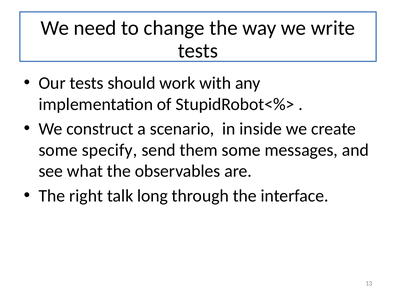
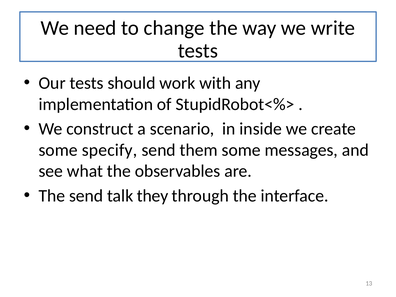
The right: right -> send
long: long -> they
